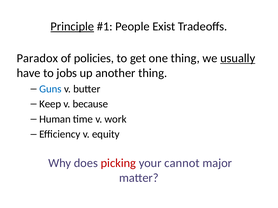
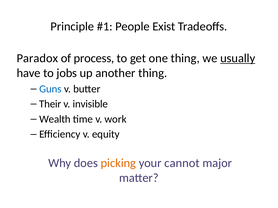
Principle underline: present -> none
policies: policies -> process
Keep: Keep -> Their
because: because -> invisible
Human: Human -> Wealth
picking colour: red -> orange
